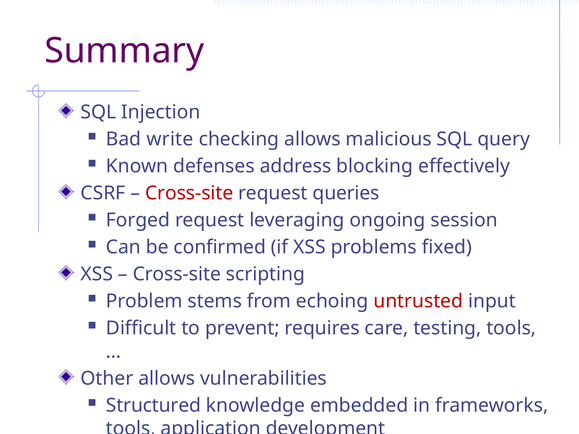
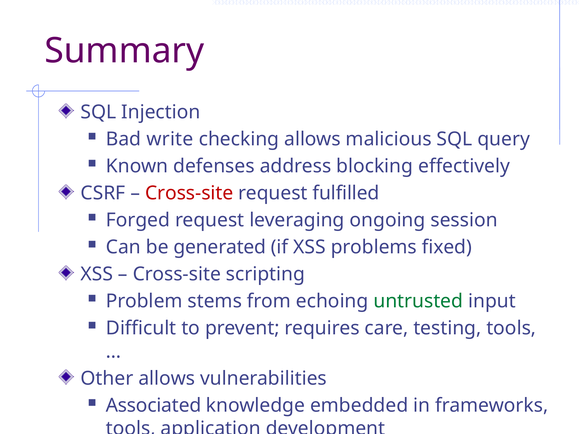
queries: queries -> fulfilled
confirmed: confirmed -> generated
untrusted colour: red -> green
Structured: Structured -> Associated
